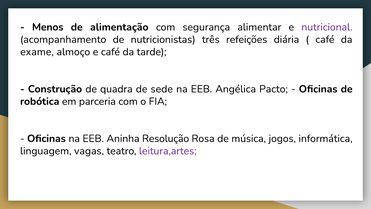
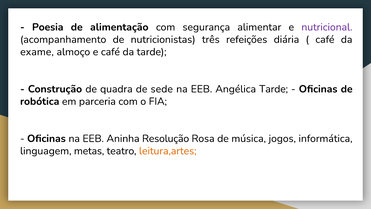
Menos: Menos -> Poesia
Angélica Pacto: Pacto -> Tarde
vagas: vagas -> metas
leitura,artes colour: purple -> orange
